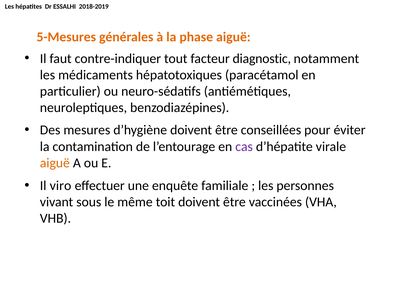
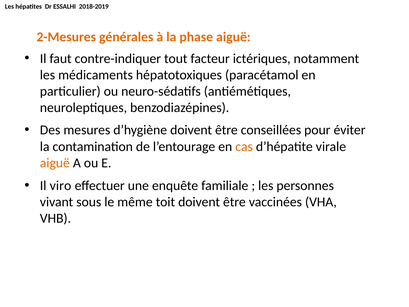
5-Mesures: 5-Mesures -> 2-Mesures
diagnostic: diagnostic -> ictériques
cas colour: purple -> orange
